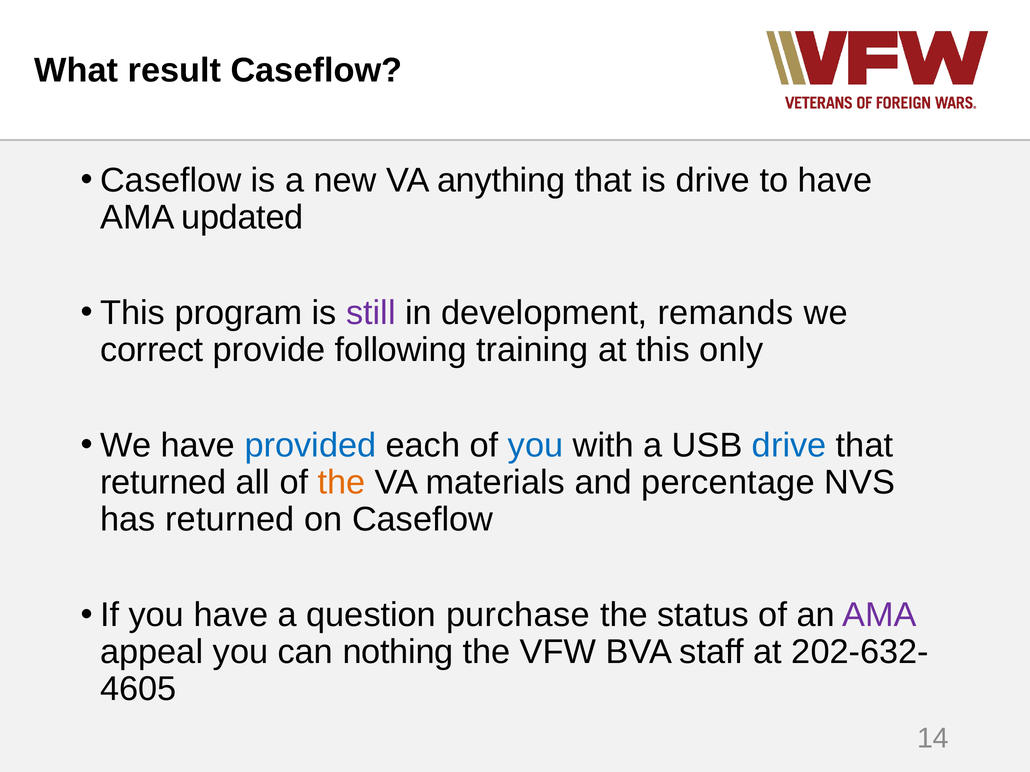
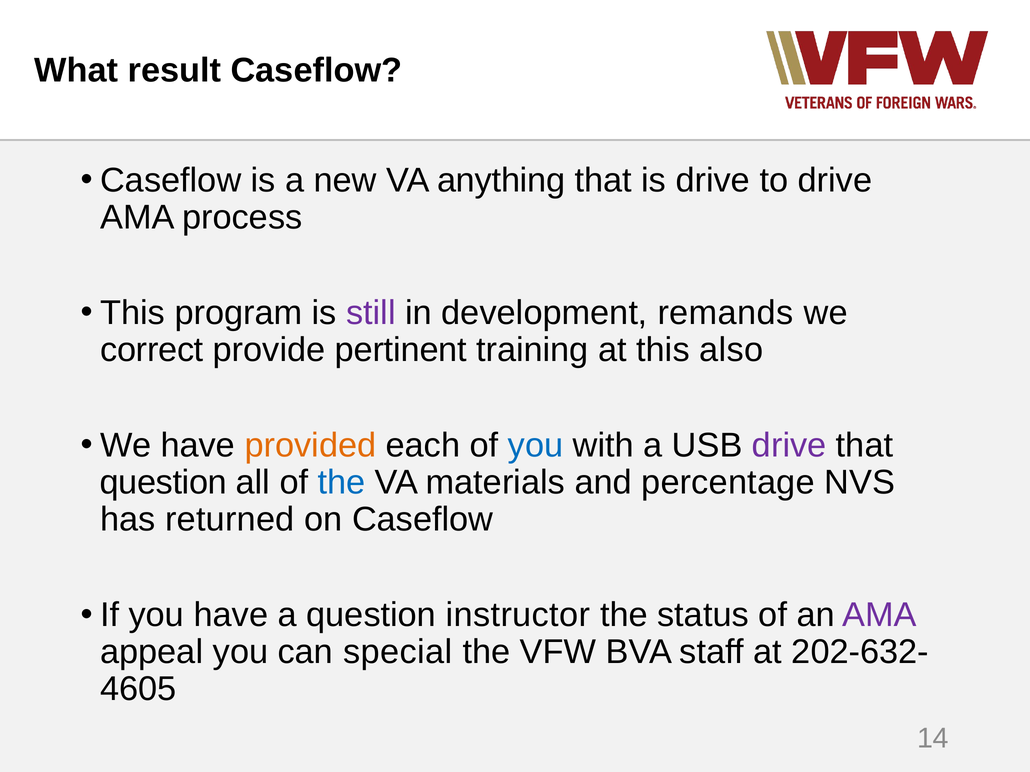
to have: have -> drive
updated: updated -> process
following: following -> pertinent
only: only -> also
provided colour: blue -> orange
drive at (789, 446) colour: blue -> purple
returned at (163, 483): returned -> question
the at (342, 483) colour: orange -> blue
purchase: purchase -> instructor
nothing: nothing -> special
